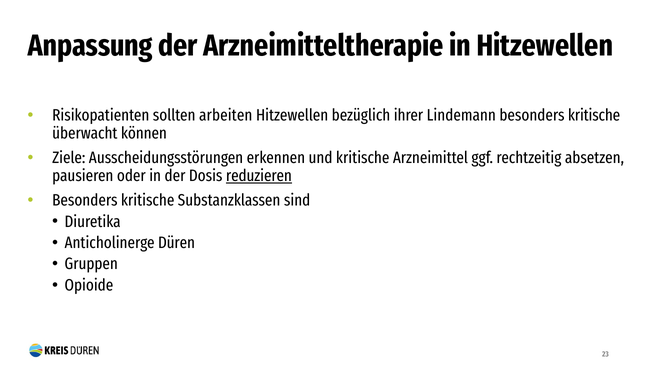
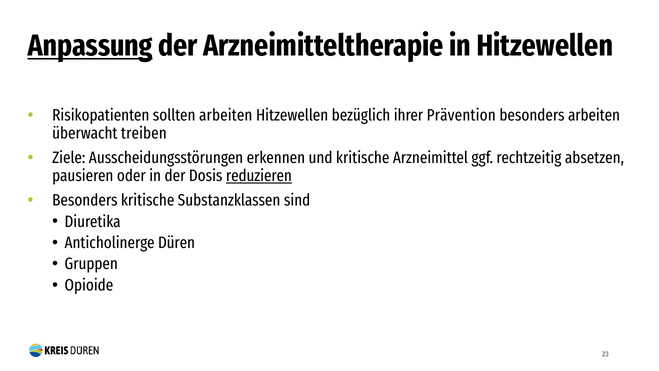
Anpassung underline: none -> present
Lindemann: Lindemann -> Prävention
kritische at (594, 115): kritische -> arbeiten
können: können -> treiben
